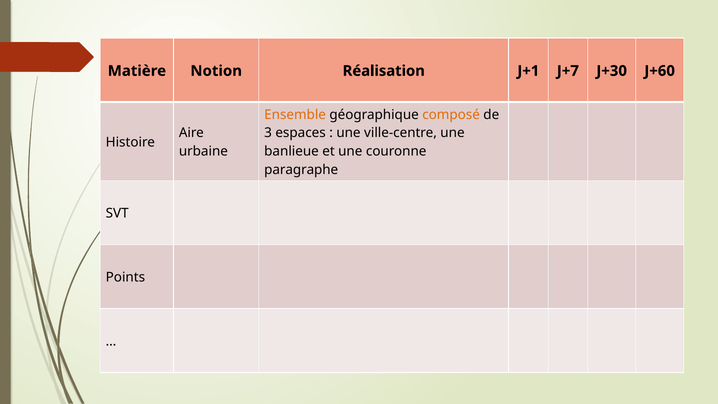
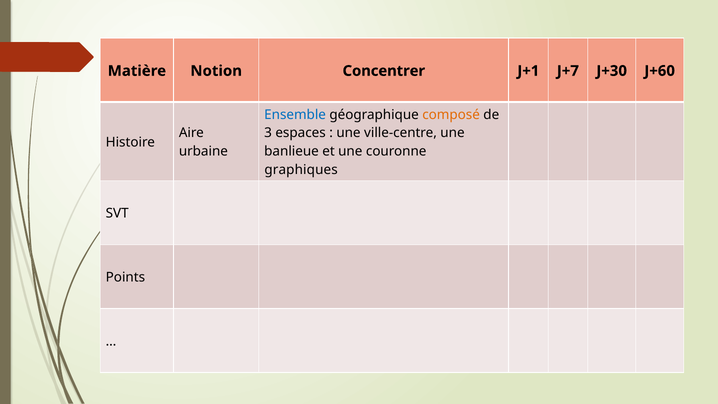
Réalisation: Réalisation -> Concentrer
Ensemble colour: orange -> blue
paragraphe: paragraphe -> graphiques
